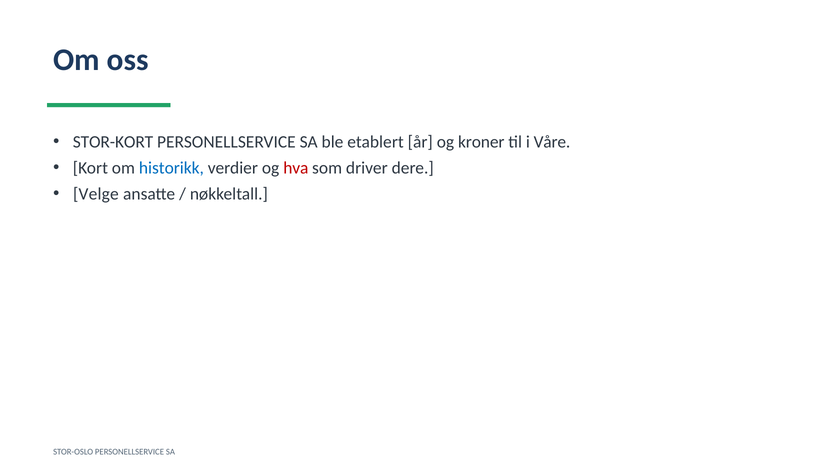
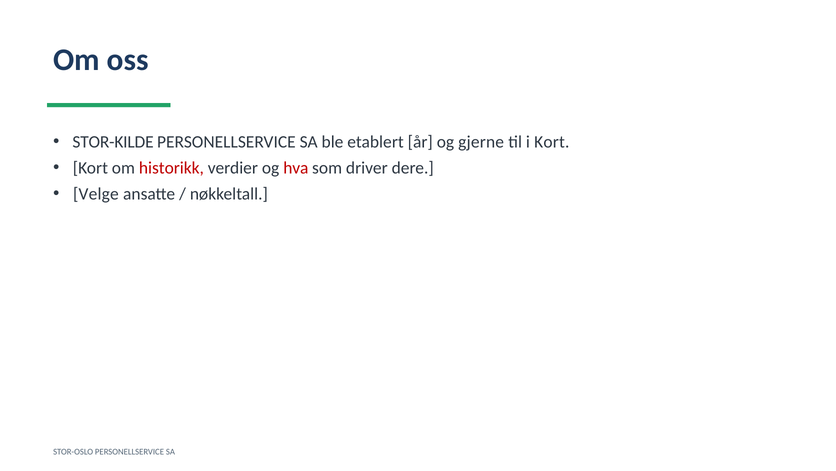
STOR-KORT: STOR-KORT -> STOR-KILDE
kroner: kroner -> gjerne
i Våre: Våre -> Kort
historikk colour: blue -> red
